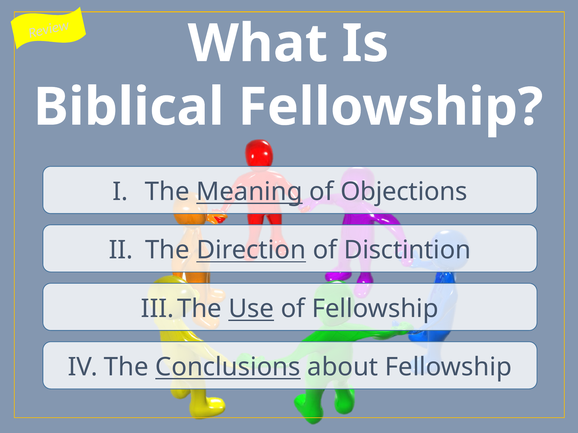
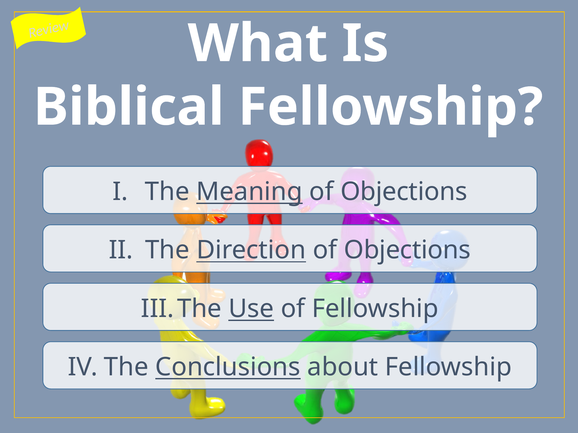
Direction of Disctintion: Disctintion -> Objections
